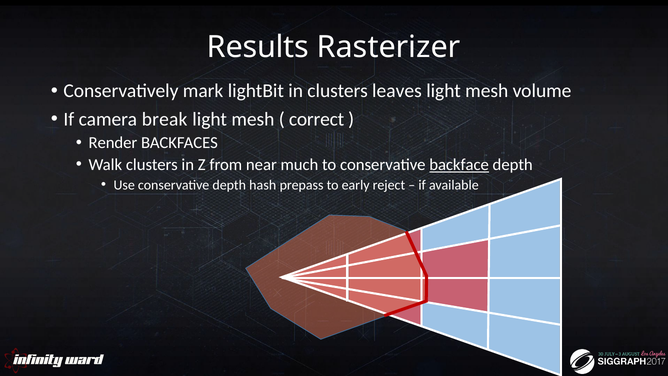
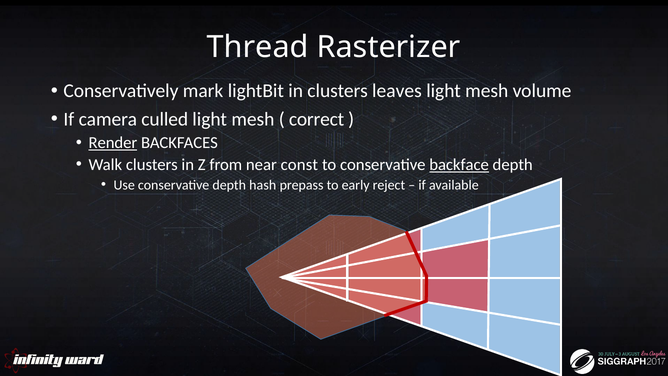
Results: Results -> Thread
break: break -> culled
Render underline: none -> present
much: much -> const
